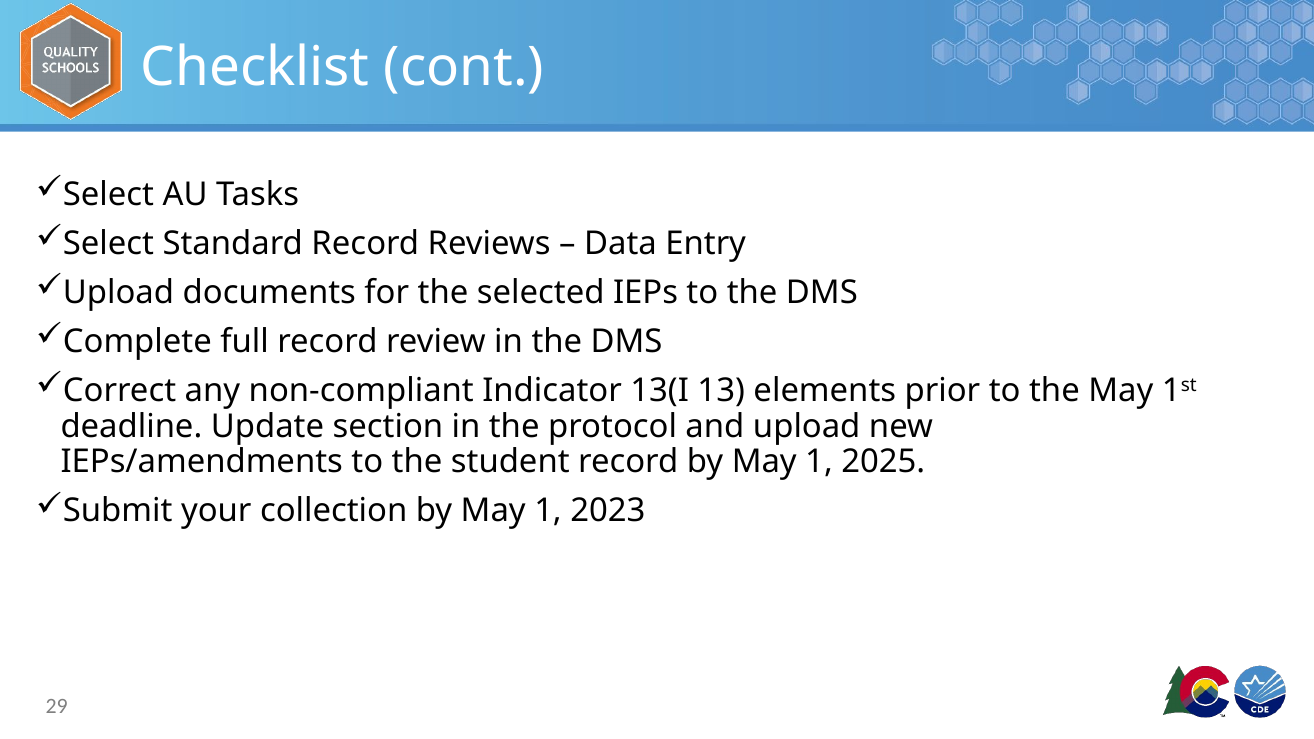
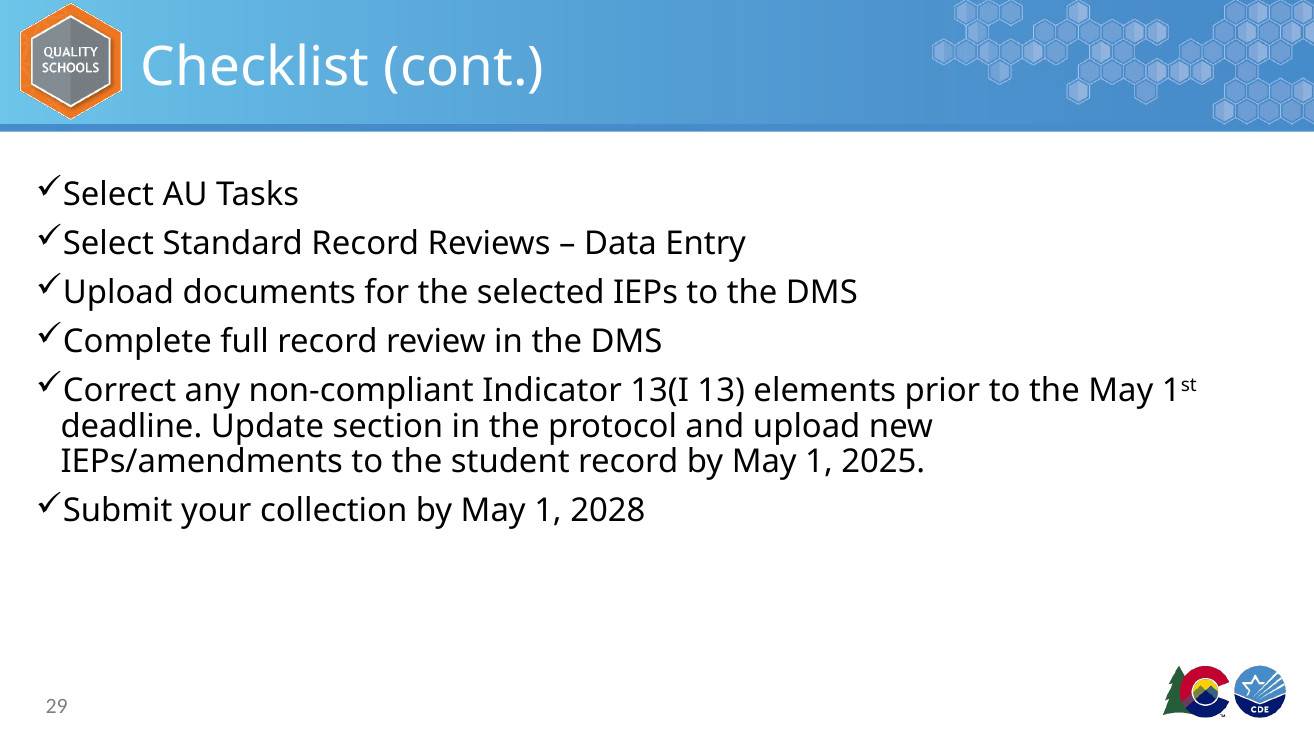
2023: 2023 -> 2028
